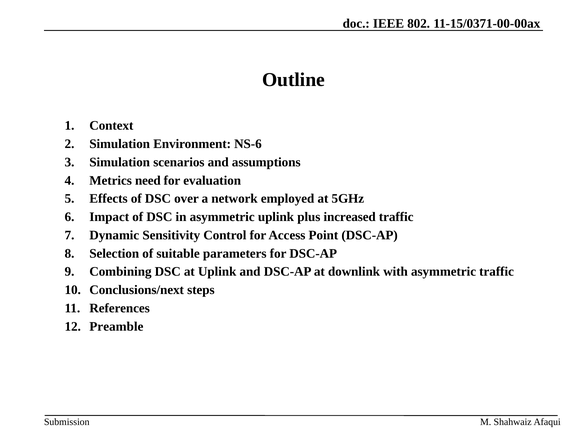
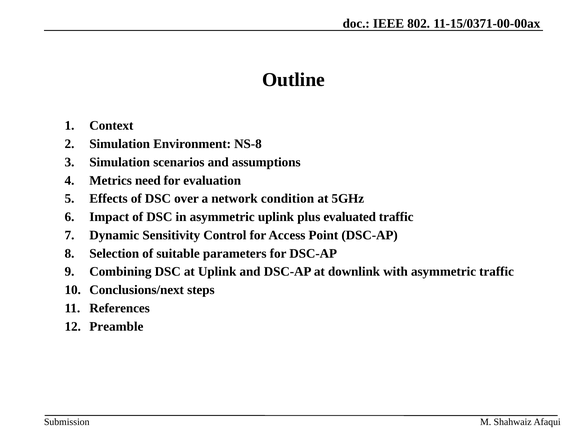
NS-6: NS-6 -> NS-8
employed: employed -> condition
increased: increased -> evaluated
